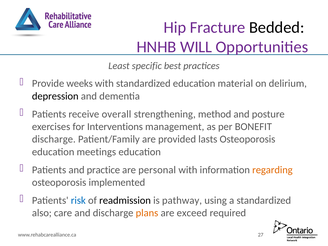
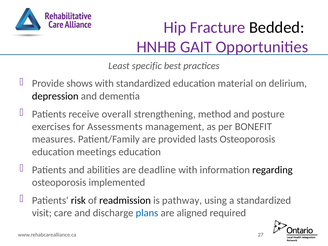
WILL: WILL -> GAIT
weeks: weeks -> shows
Interventions: Interventions -> Assessments
discharge at (54, 139): discharge -> measures
practice: practice -> abilities
personal: personal -> deadline
regarding colour: orange -> black
risk colour: blue -> black
also: also -> visit
plans colour: orange -> blue
exceed: exceed -> aligned
